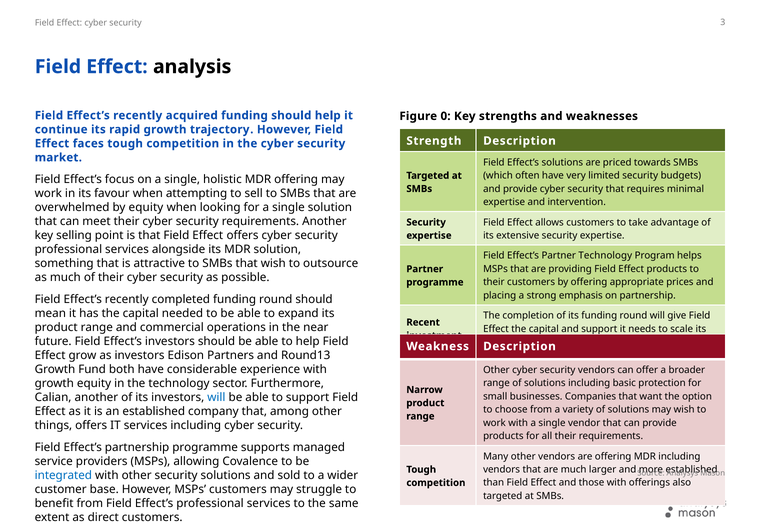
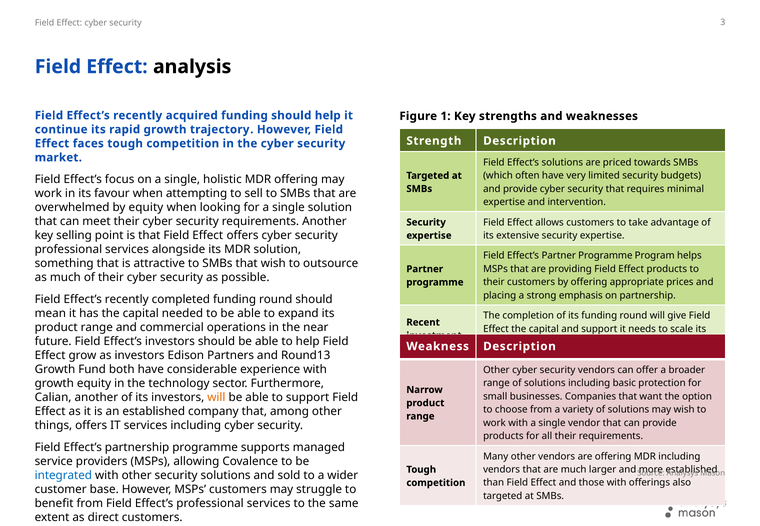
0: 0 -> 1
Effect’s Partner Technology: Technology -> Programme
will at (216, 398) colour: blue -> orange
